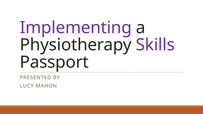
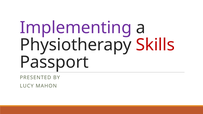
Skills colour: purple -> red
